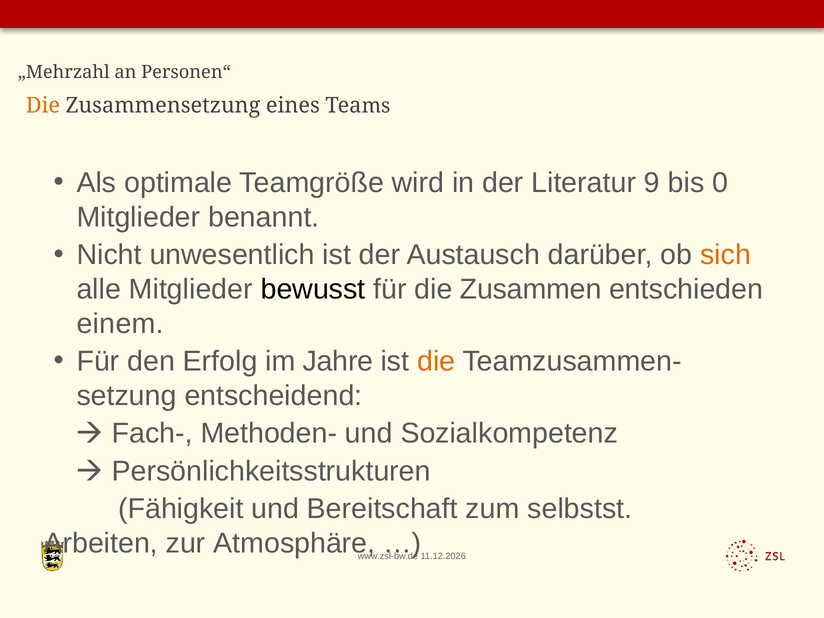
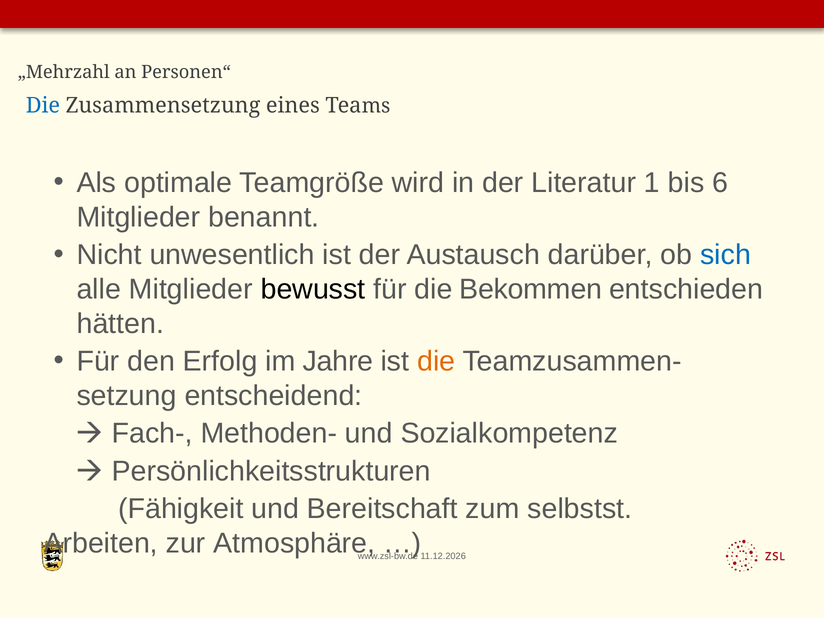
Die at (43, 106) colour: orange -> blue
9: 9 -> 1
0: 0 -> 6
sich colour: orange -> blue
Zusammen: Zusammen -> Bekommen
einem: einem -> hätten
